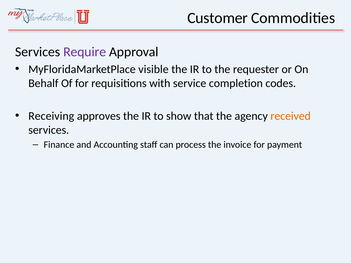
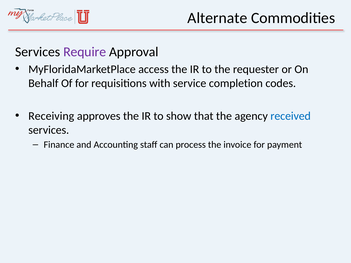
Customer: Customer -> Alternate
visible: visible -> access
received colour: orange -> blue
